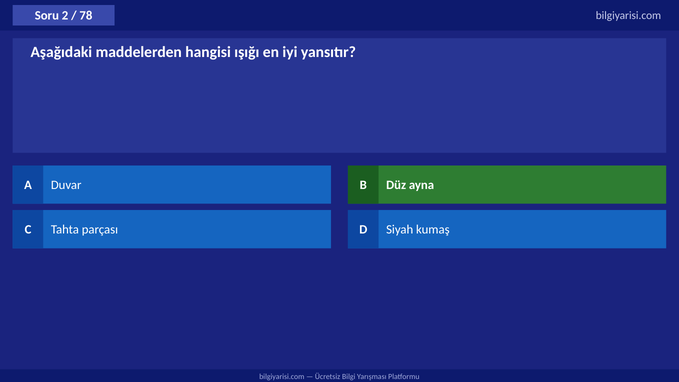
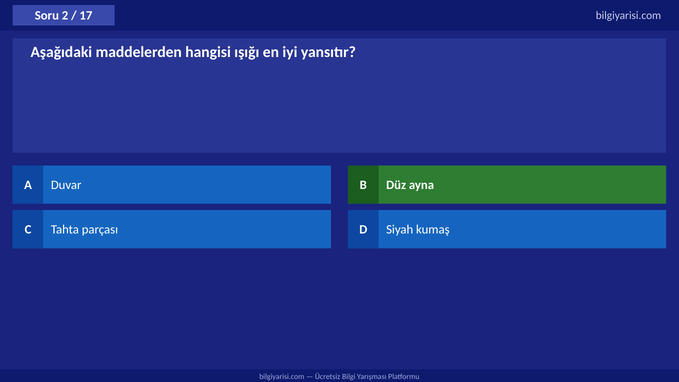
78: 78 -> 17
